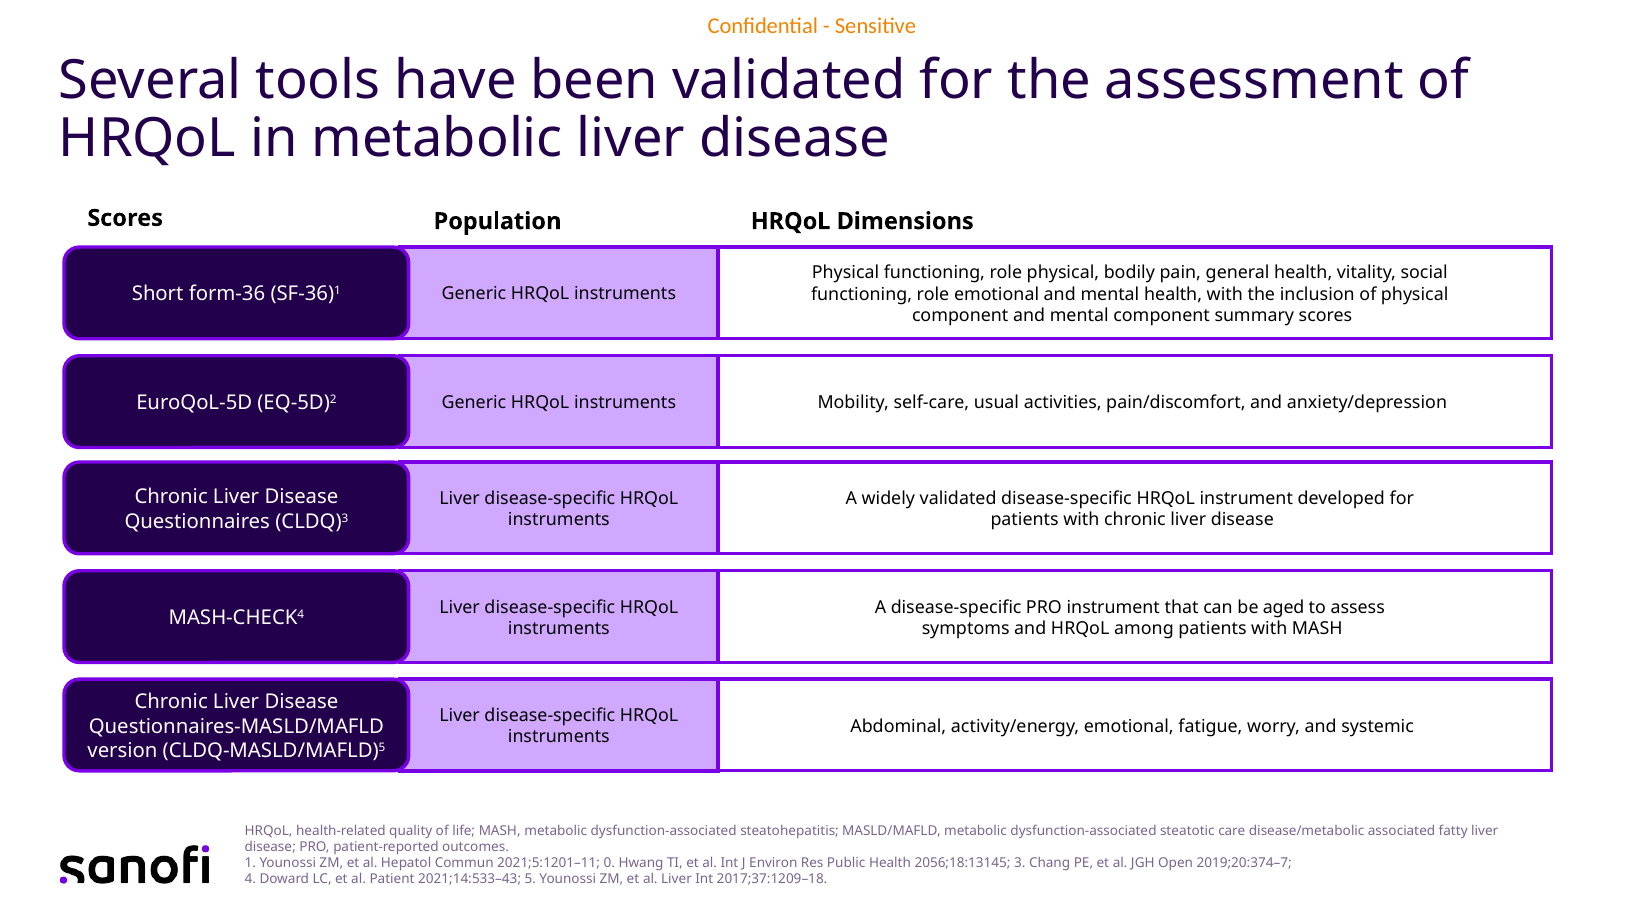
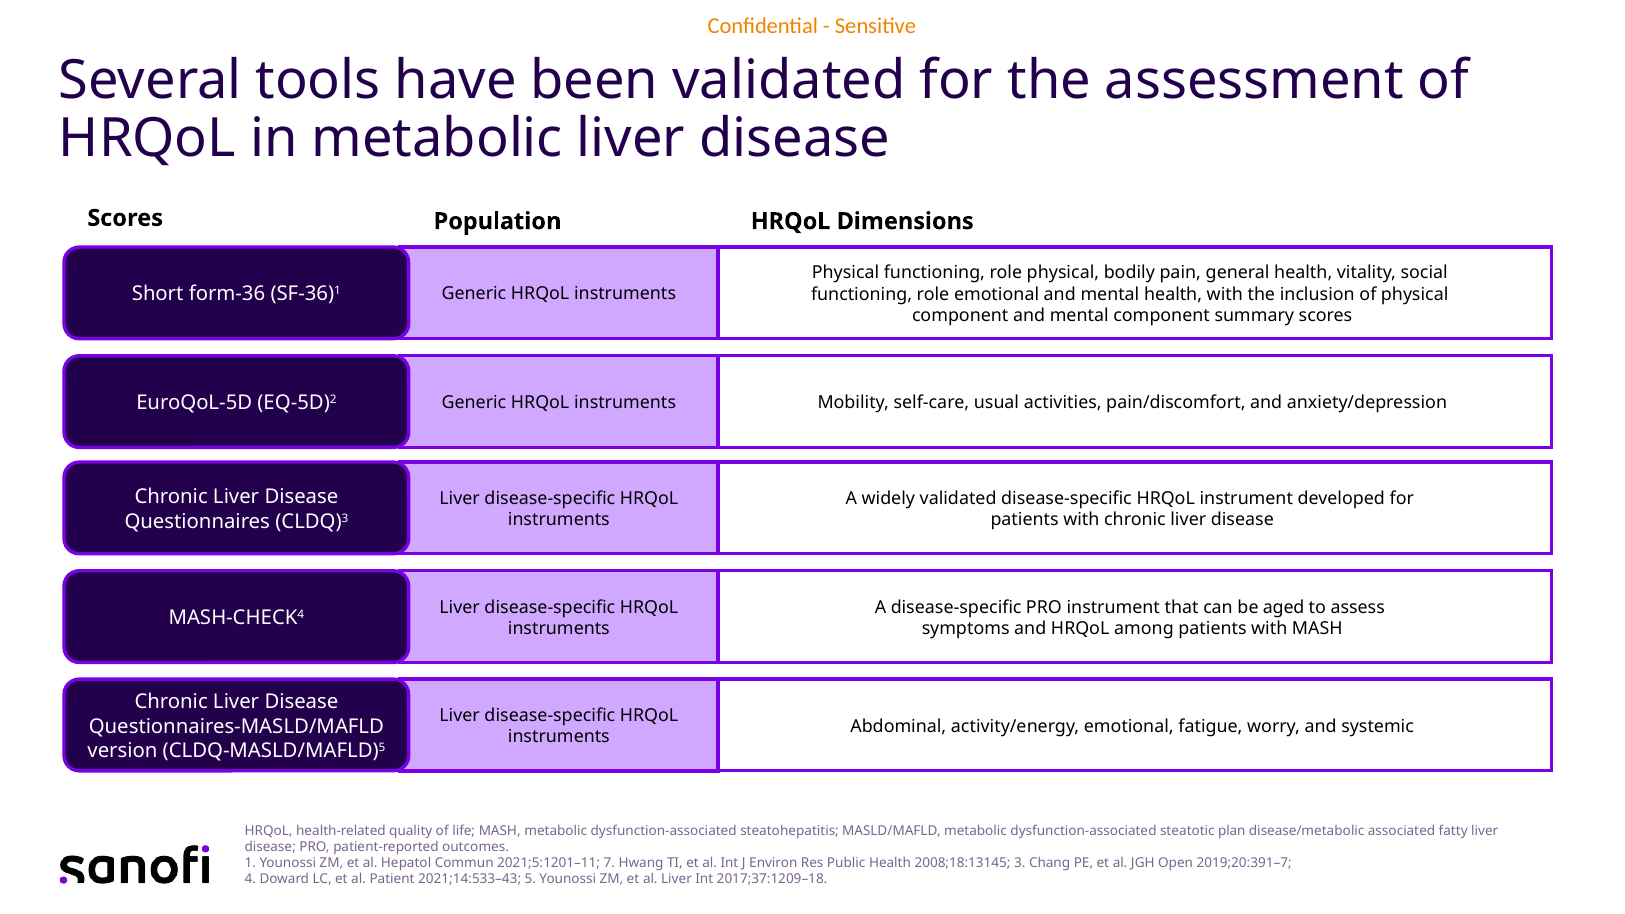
care: care -> plan
0: 0 -> 7
2056;18:13145: 2056;18:13145 -> 2008;18:13145
2019;20:374–7: 2019;20:374–7 -> 2019;20:391–7
